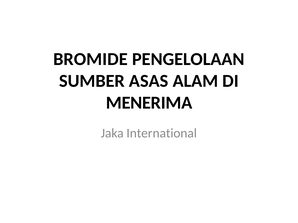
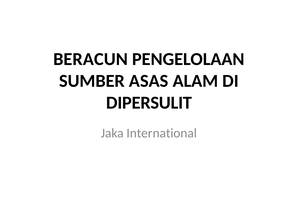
BROMIDE: BROMIDE -> BERACUN
MENERIMA: MENERIMA -> DIPERSULIT
